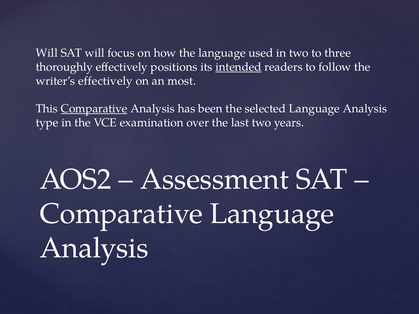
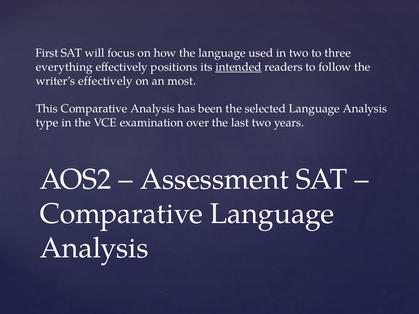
Will at (47, 53): Will -> First
thoroughly: thoroughly -> everything
Comparative at (94, 109) underline: present -> none
